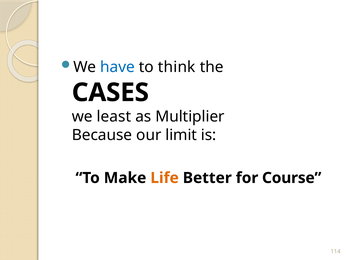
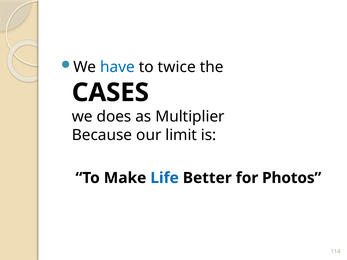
think: think -> twice
least: least -> does
Life colour: orange -> blue
Course: Course -> Photos
